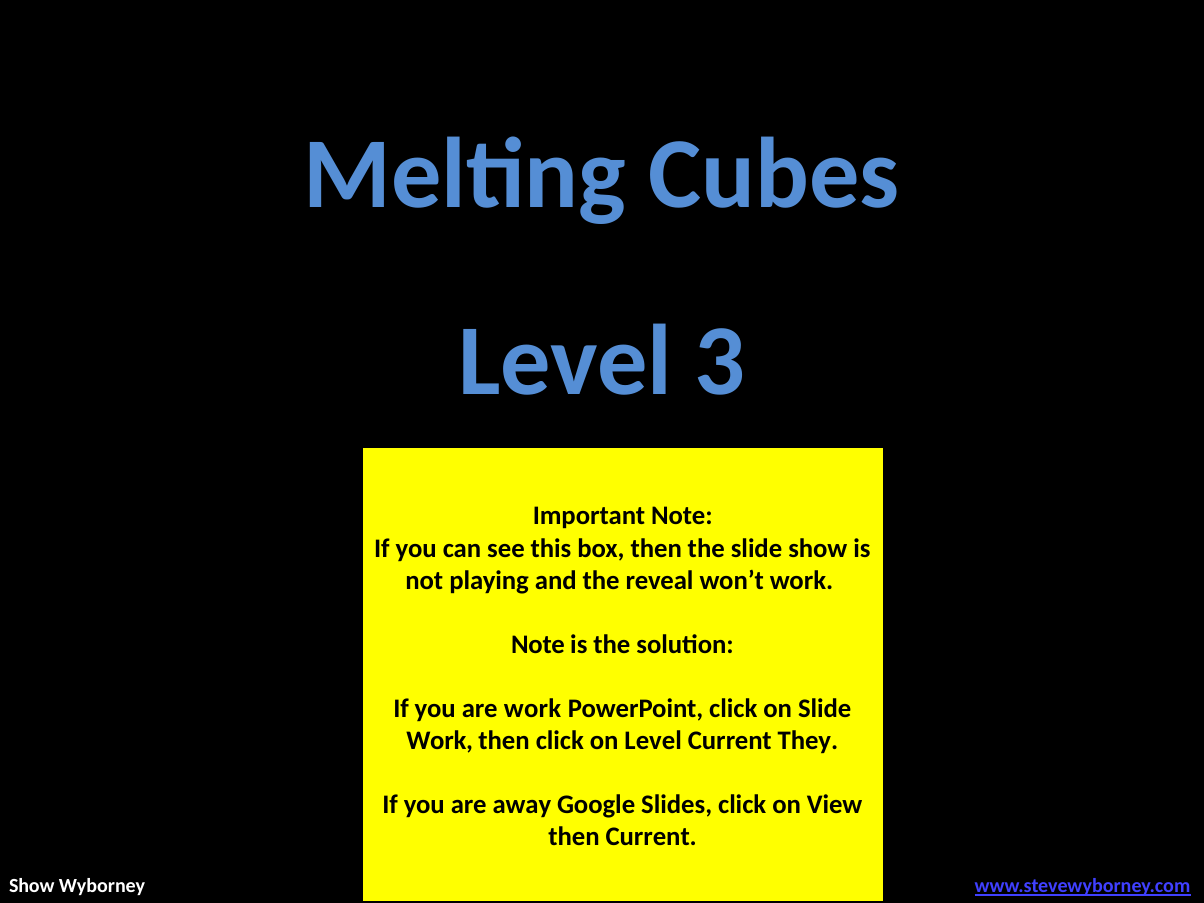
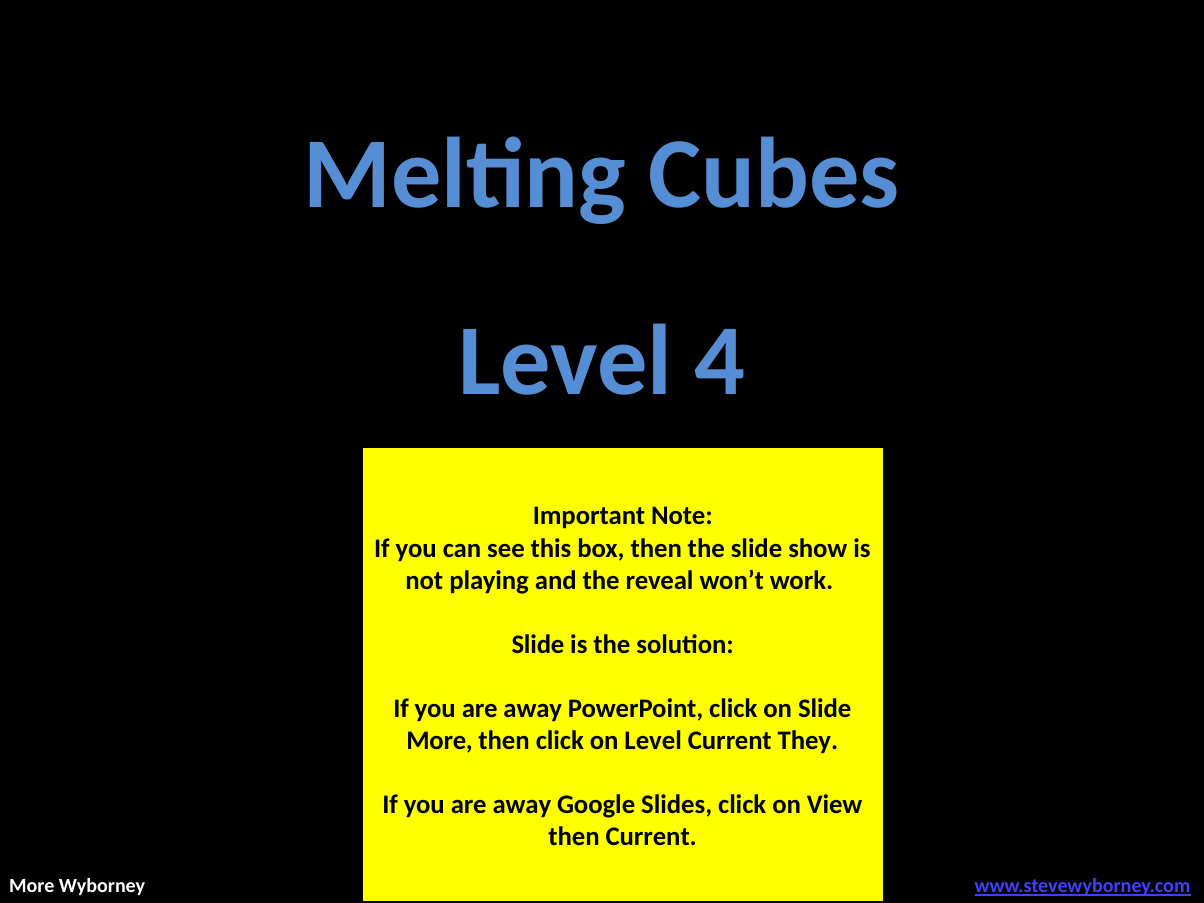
3: 3 -> 4
Note at (538, 645): Note -> Slide
work at (533, 709): work -> away
Work at (440, 741): Work -> More
Show at (32, 886): Show -> More
